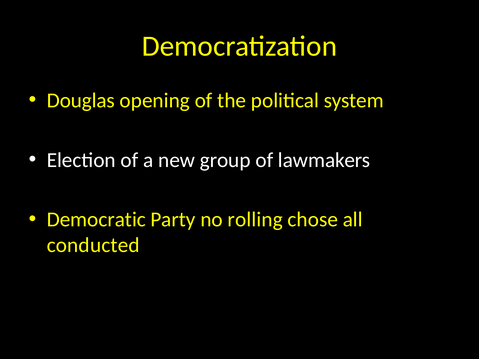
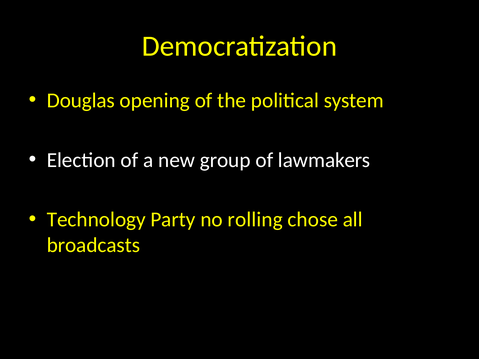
Democratic: Democratic -> Technology
conducted: conducted -> broadcasts
